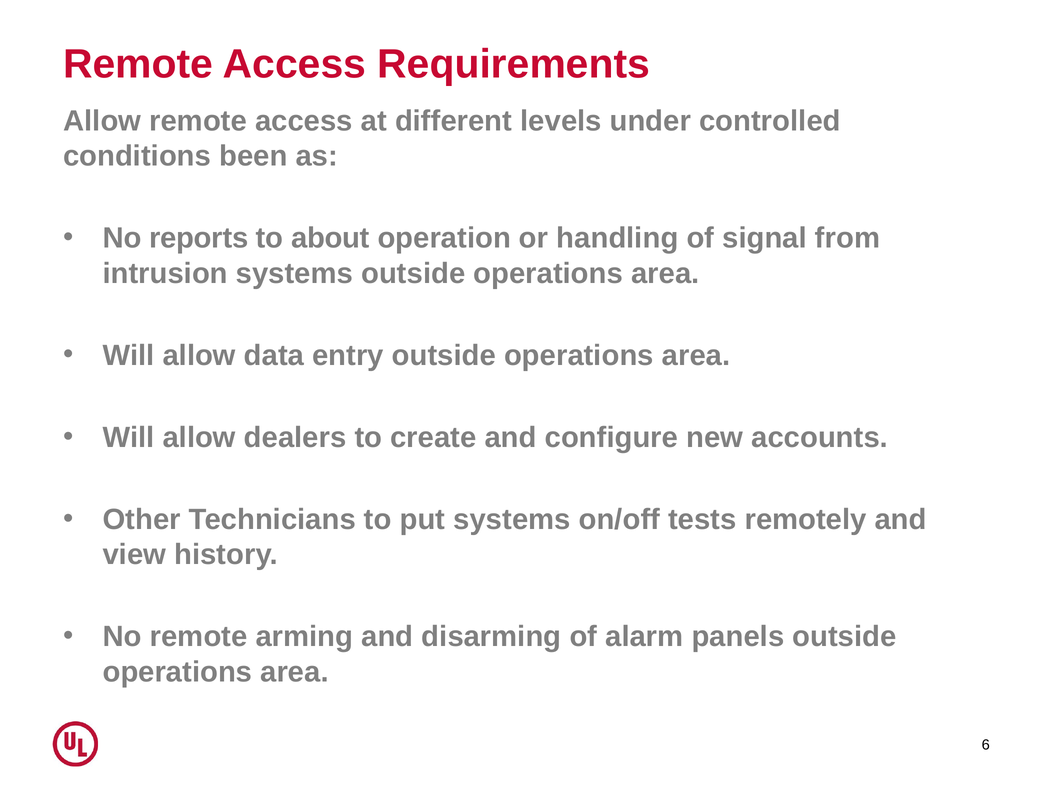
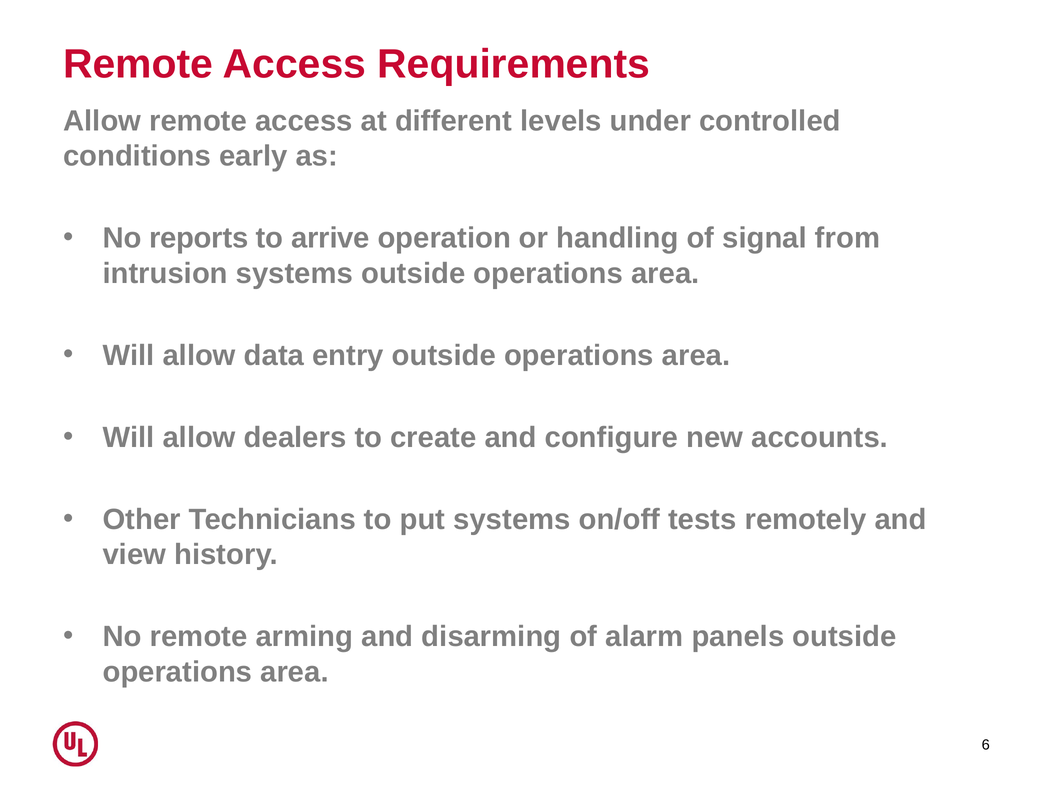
been: been -> early
about: about -> arrive
